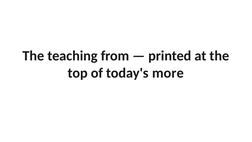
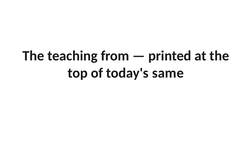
more: more -> same
